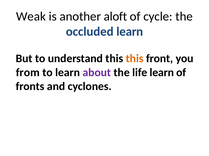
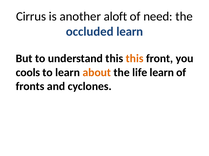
Weak: Weak -> Cirrus
cycle: cycle -> need
from: from -> cools
about colour: purple -> orange
